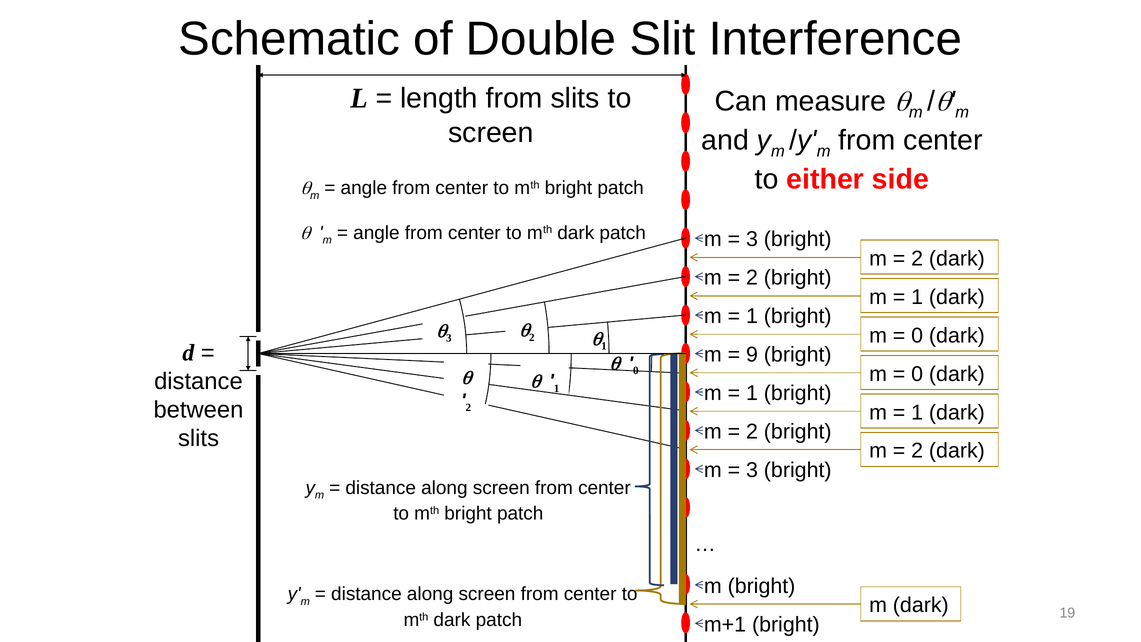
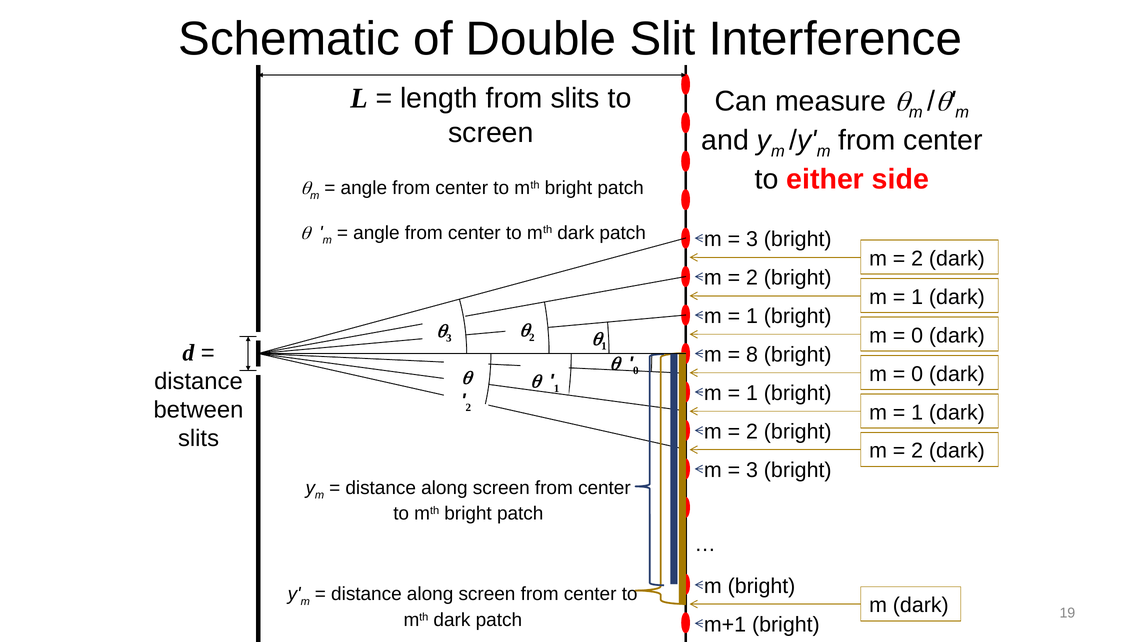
9: 9 -> 8
